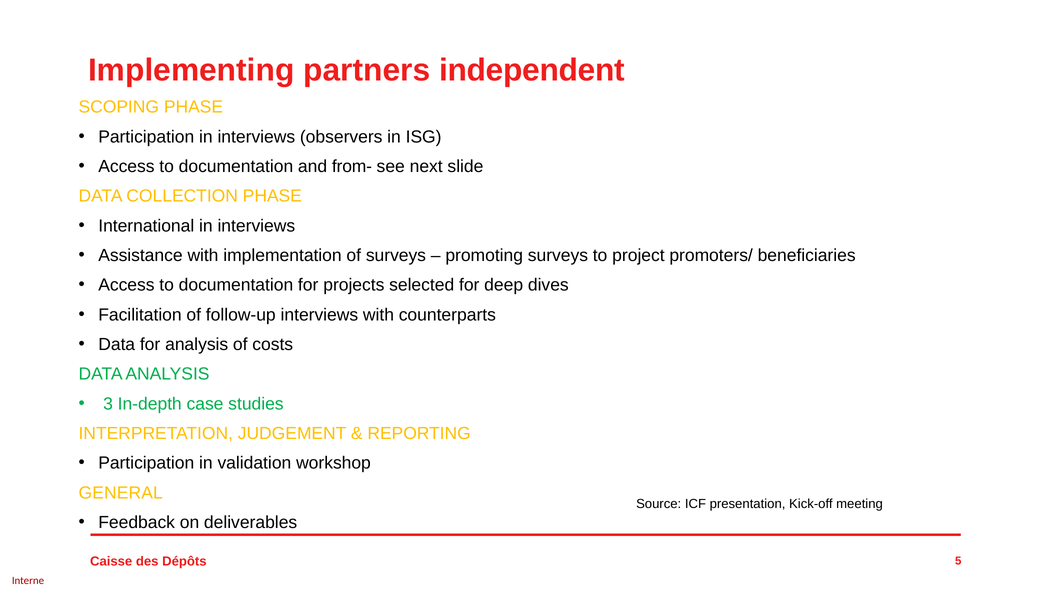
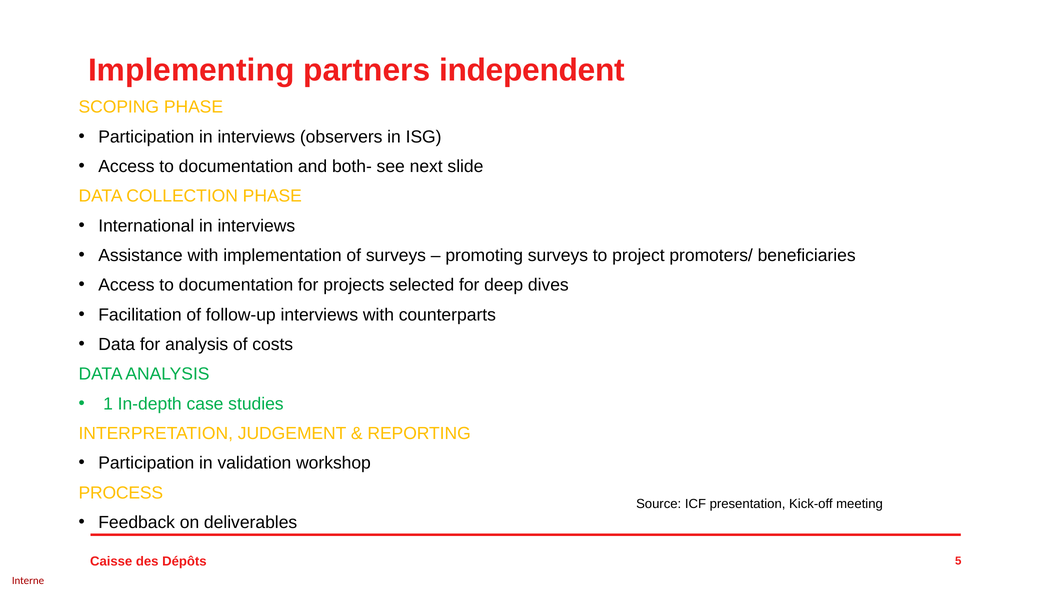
from-: from- -> both-
3: 3 -> 1
GENERAL: GENERAL -> PROCESS
